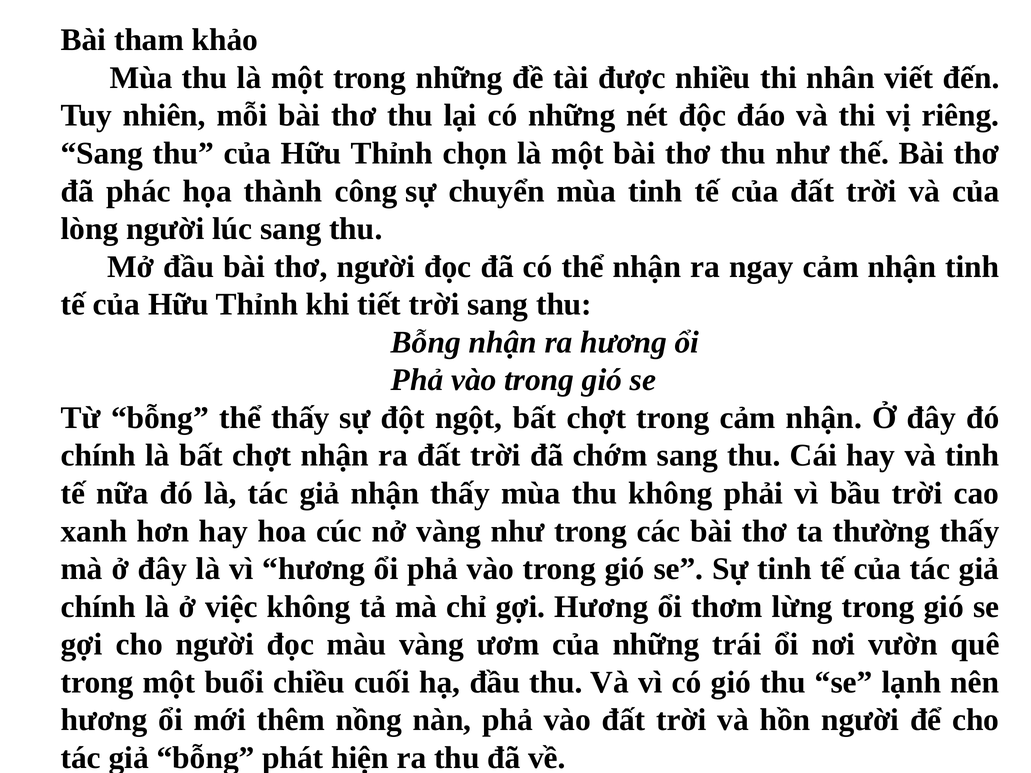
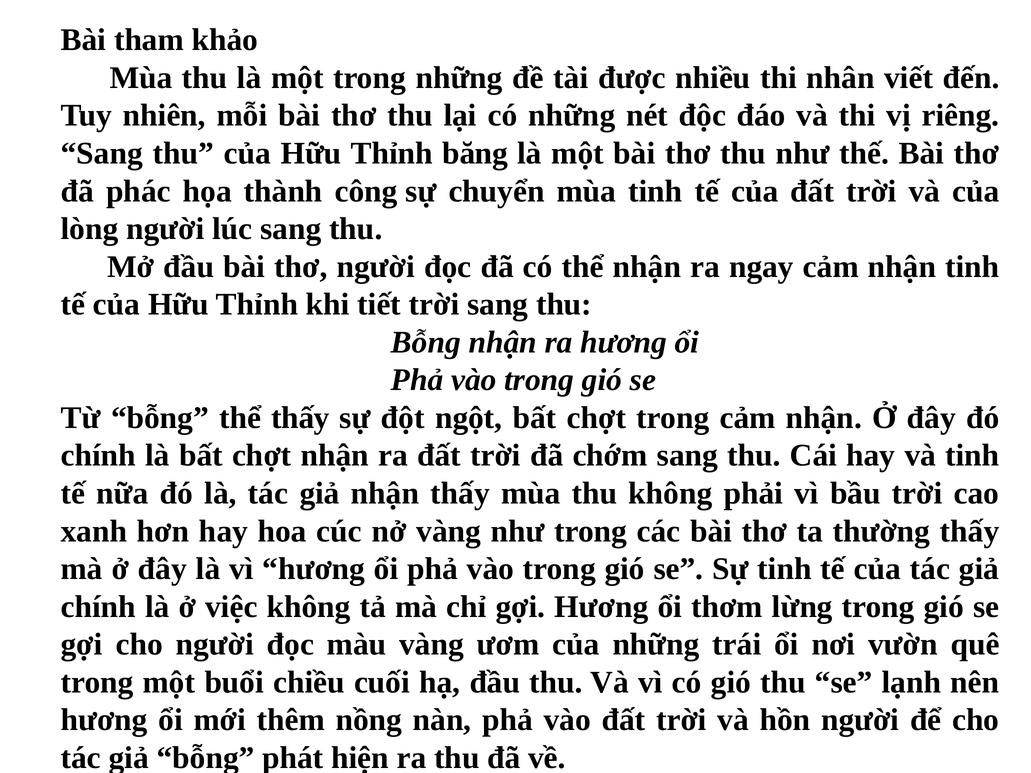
chọn: chọn -> băng
